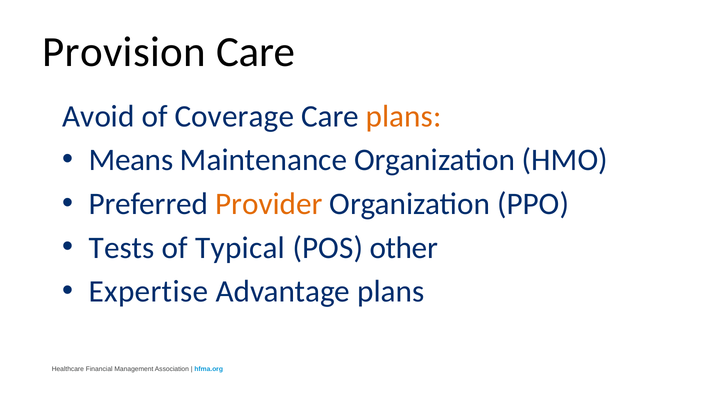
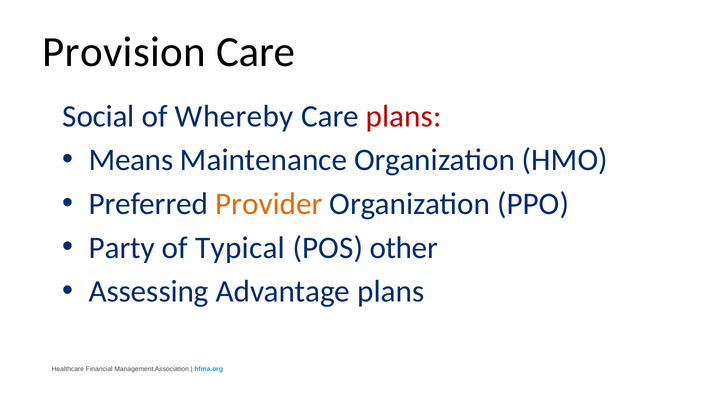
Avoid: Avoid -> Social
Coverage: Coverage -> Whereby
plans at (404, 116) colour: orange -> red
Tests: Tests -> Party
Expertise: Expertise -> Assessing
